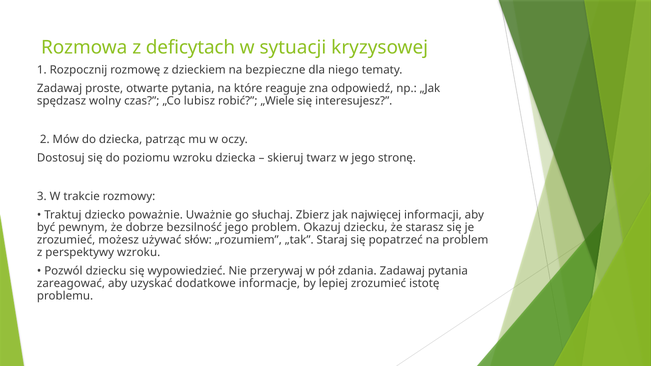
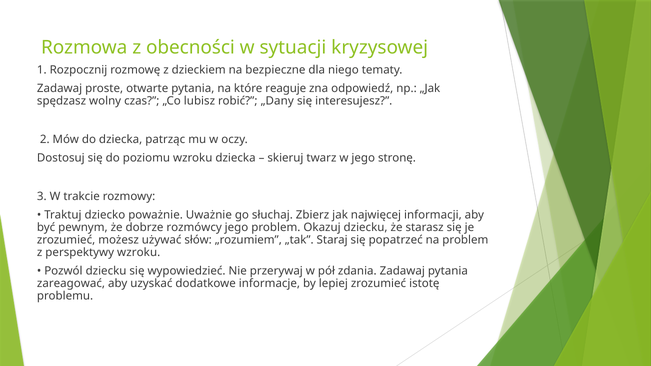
deficytach: deficytach -> obecności
„Wiele: „Wiele -> „Dany
bezsilność: bezsilność -> rozmówcy
